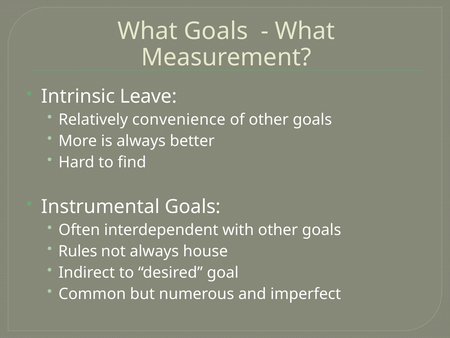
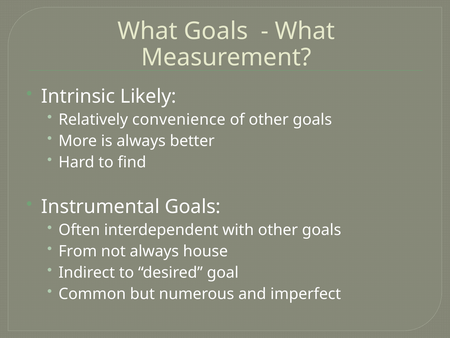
Leave: Leave -> Likely
Rules: Rules -> From
